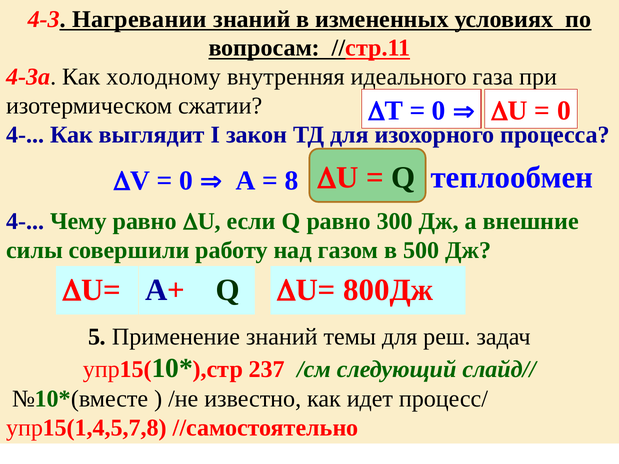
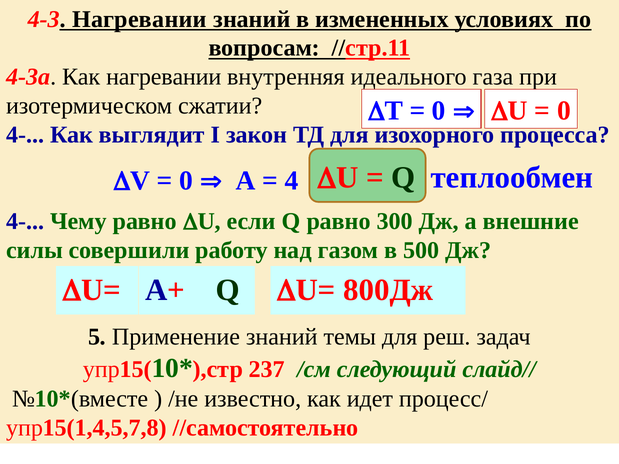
Как холодному: холодному -> нагревании
8: 8 -> 4
